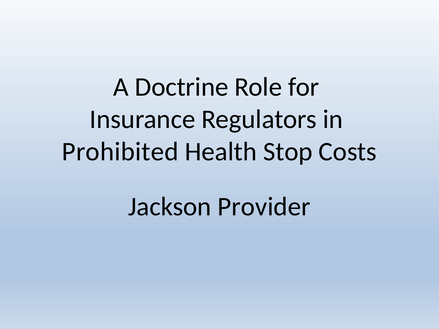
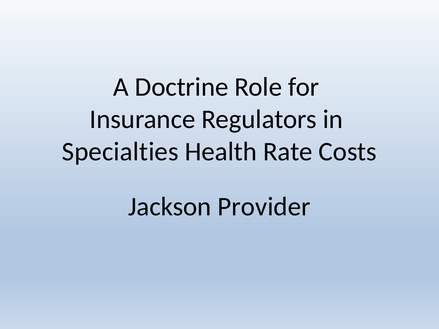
Prohibited: Prohibited -> Specialties
Stop: Stop -> Rate
